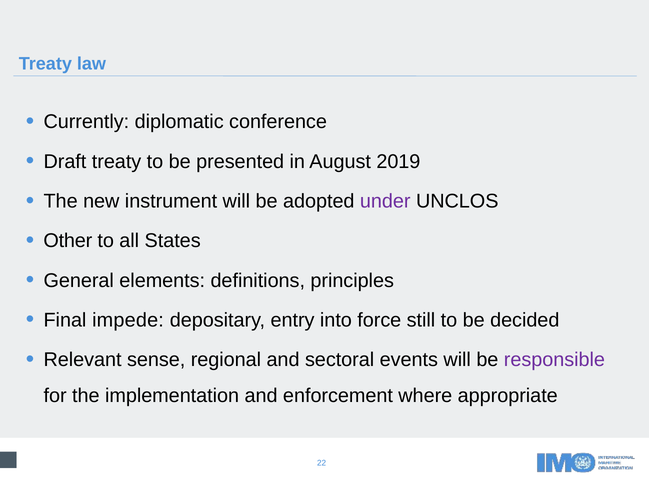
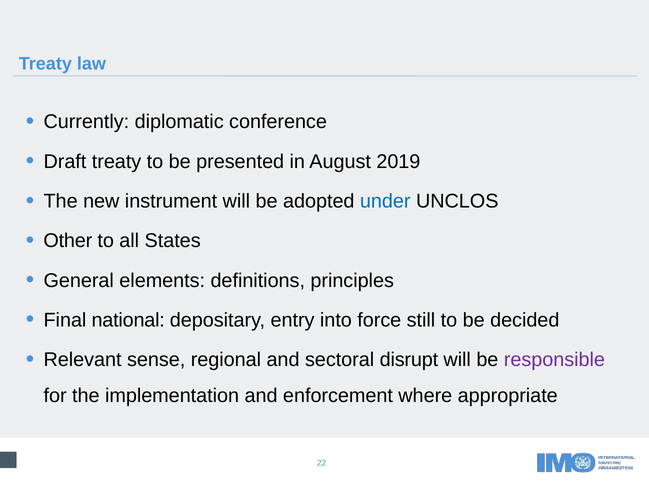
under colour: purple -> blue
impede: impede -> national
events: events -> disrupt
